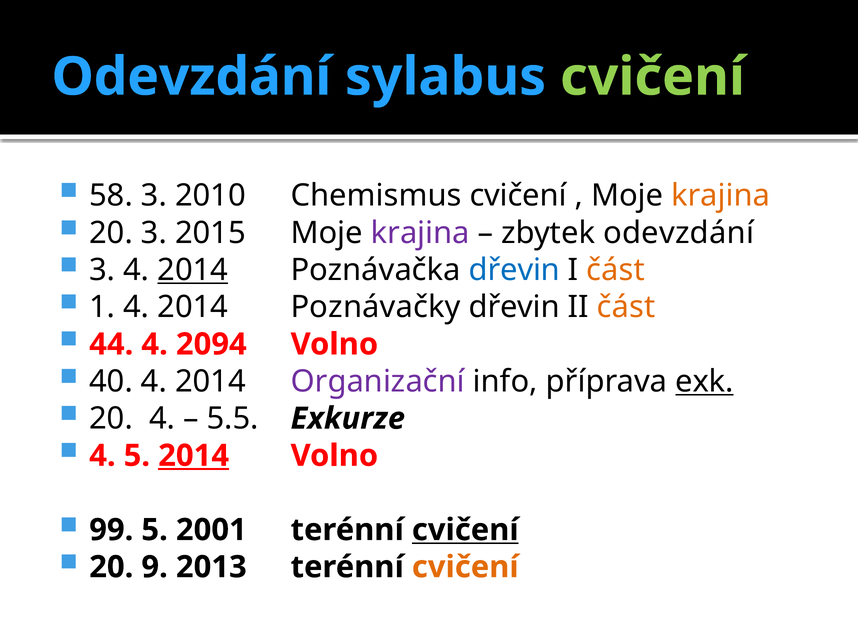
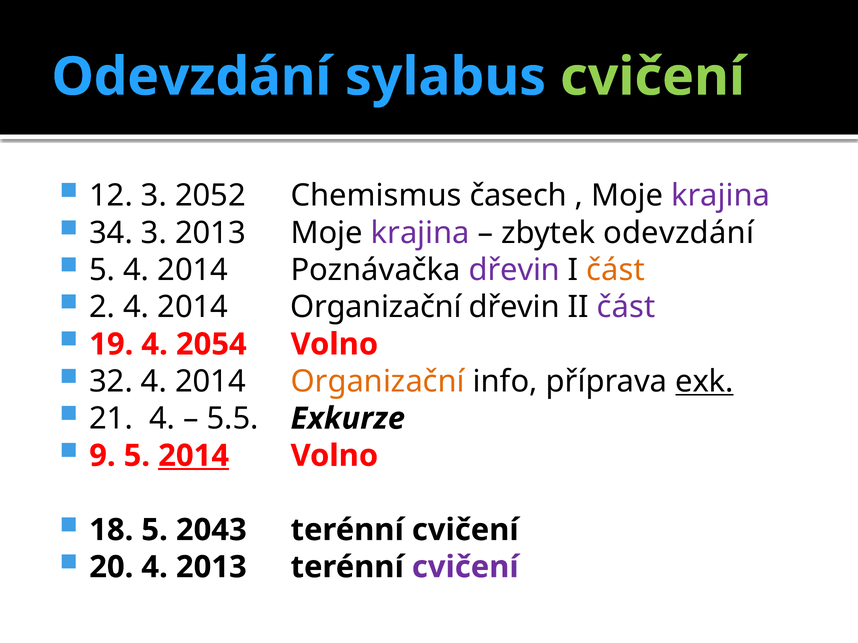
58: 58 -> 12
2010: 2010 -> 2052
Chemismus cvičení: cvičení -> časech
krajina at (721, 196) colour: orange -> purple
20 at (111, 233): 20 -> 34
3 2015: 2015 -> 2013
3 at (102, 270): 3 -> 5
2014 at (193, 270) underline: present -> none
dřevin at (514, 270) colour: blue -> purple
1: 1 -> 2
Poznávačky at (376, 307): Poznávačky -> Organizační
část at (626, 307) colour: orange -> purple
44: 44 -> 19
2094: 2094 -> 2054
40: 40 -> 32
Organizační at (378, 382) colour: purple -> orange
20 at (111, 419): 20 -> 21
4 at (102, 456): 4 -> 9
99: 99 -> 18
2001: 2001 -> 2043
cvičení at (465, 530) underline: present -> none
20 9: 9 -> 4
cvičení at (465, 567) colour: orange -> purple
